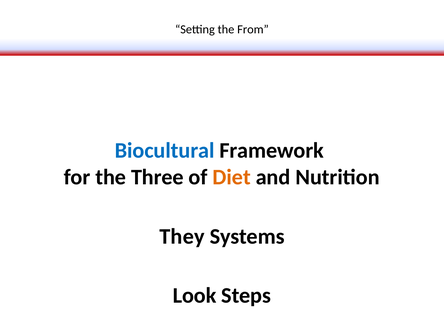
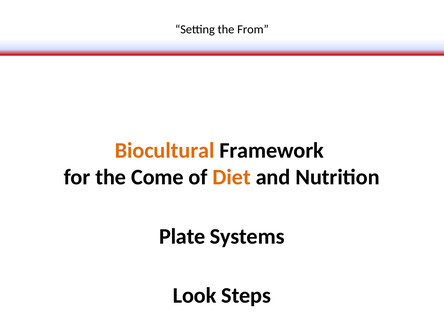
Biocultural colour: blue -> orange
Three: Three -> Come
They: They -> Plate
